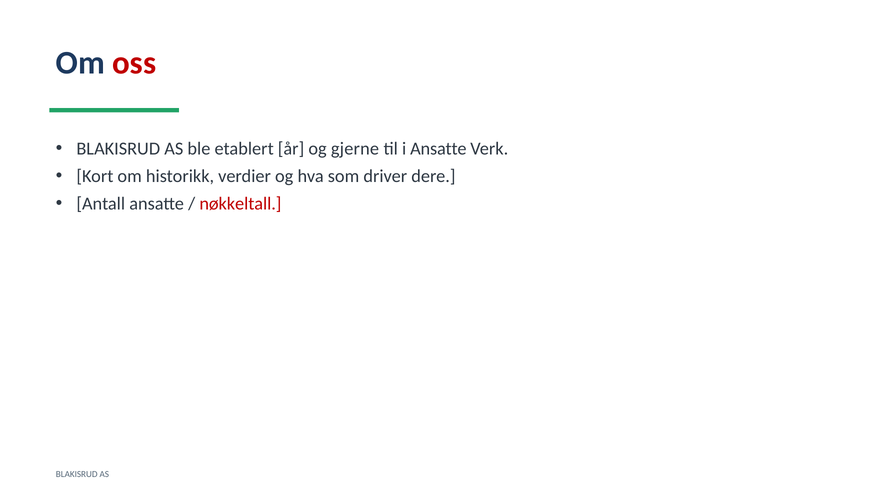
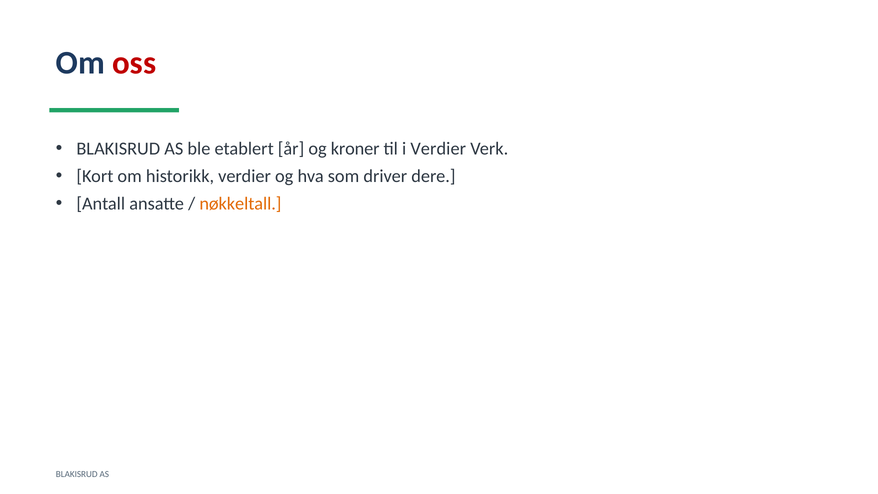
gjerne: gjerne -> kroner
i Ansatte: Ansatte -> Verdier
nøkkeltall colour: red -> orange
